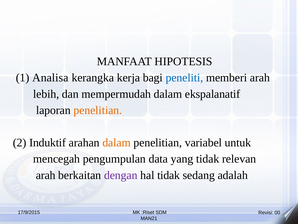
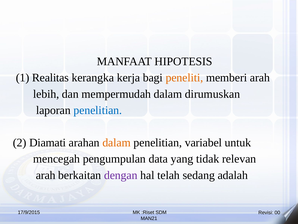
Analisa: Analisa -> Realitas
peneliti colour: blue -> orange
ekspalanatif: ekspalanatif -> dirumuskan
penelitian at (98, 110) colour: orange -> blue
Induktif: Induktif -> Diamati
hal tidak: tidak -> telah
